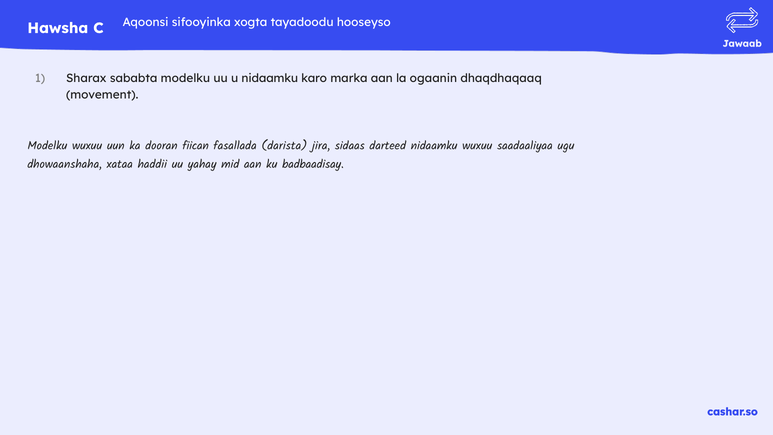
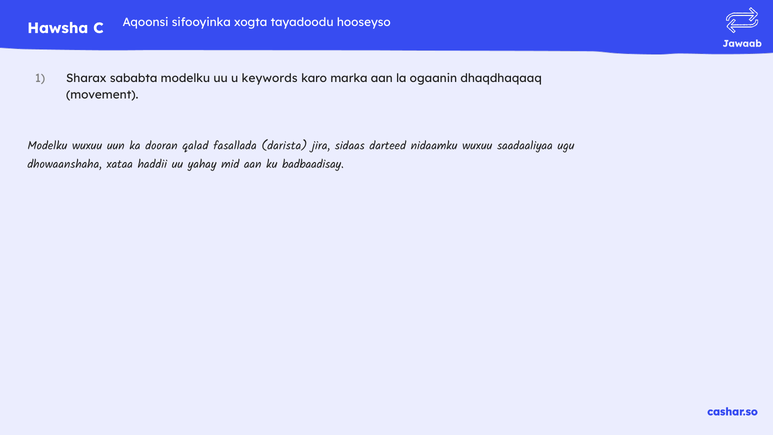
u nidaamku: nidaamku -> keywords
fiican: fiican -> qalad
